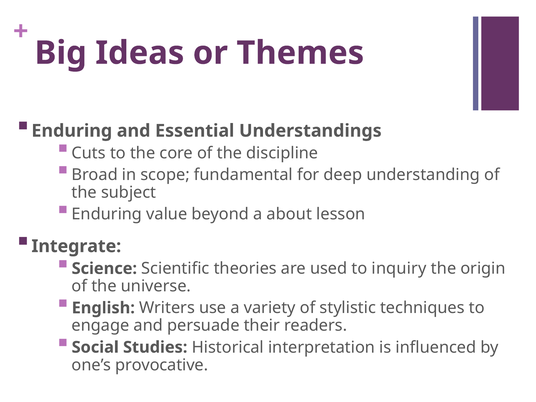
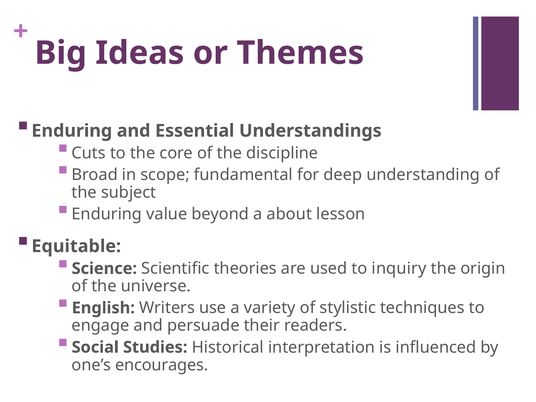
Integrate: Integrate -> Equitable
provocative: provocative -> encourages
